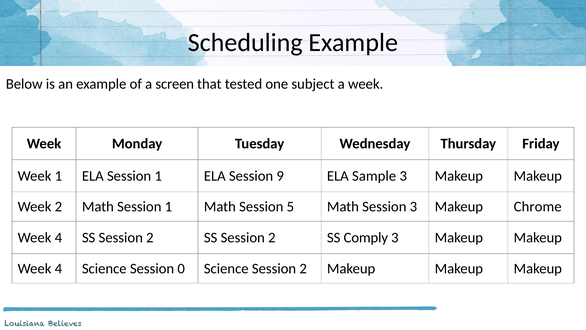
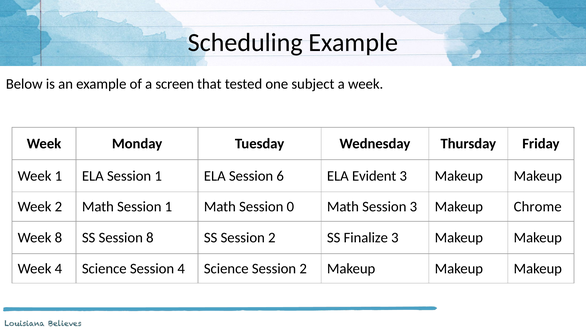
9: 9 -> 6
Sample: Sample -> Evident
5: 5 -> 0
4 at (58, 237): 4 -> 8
2 at (150, 237): 2 -> 8
Comply: Comply -> Finalize
Session 0: 0 -> 4
